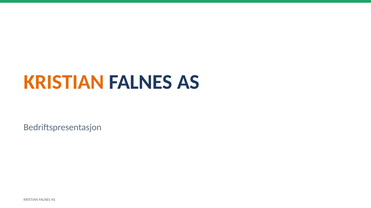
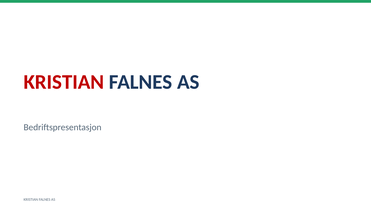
KRISTIAN at (64, 82) colour: orange -> red
